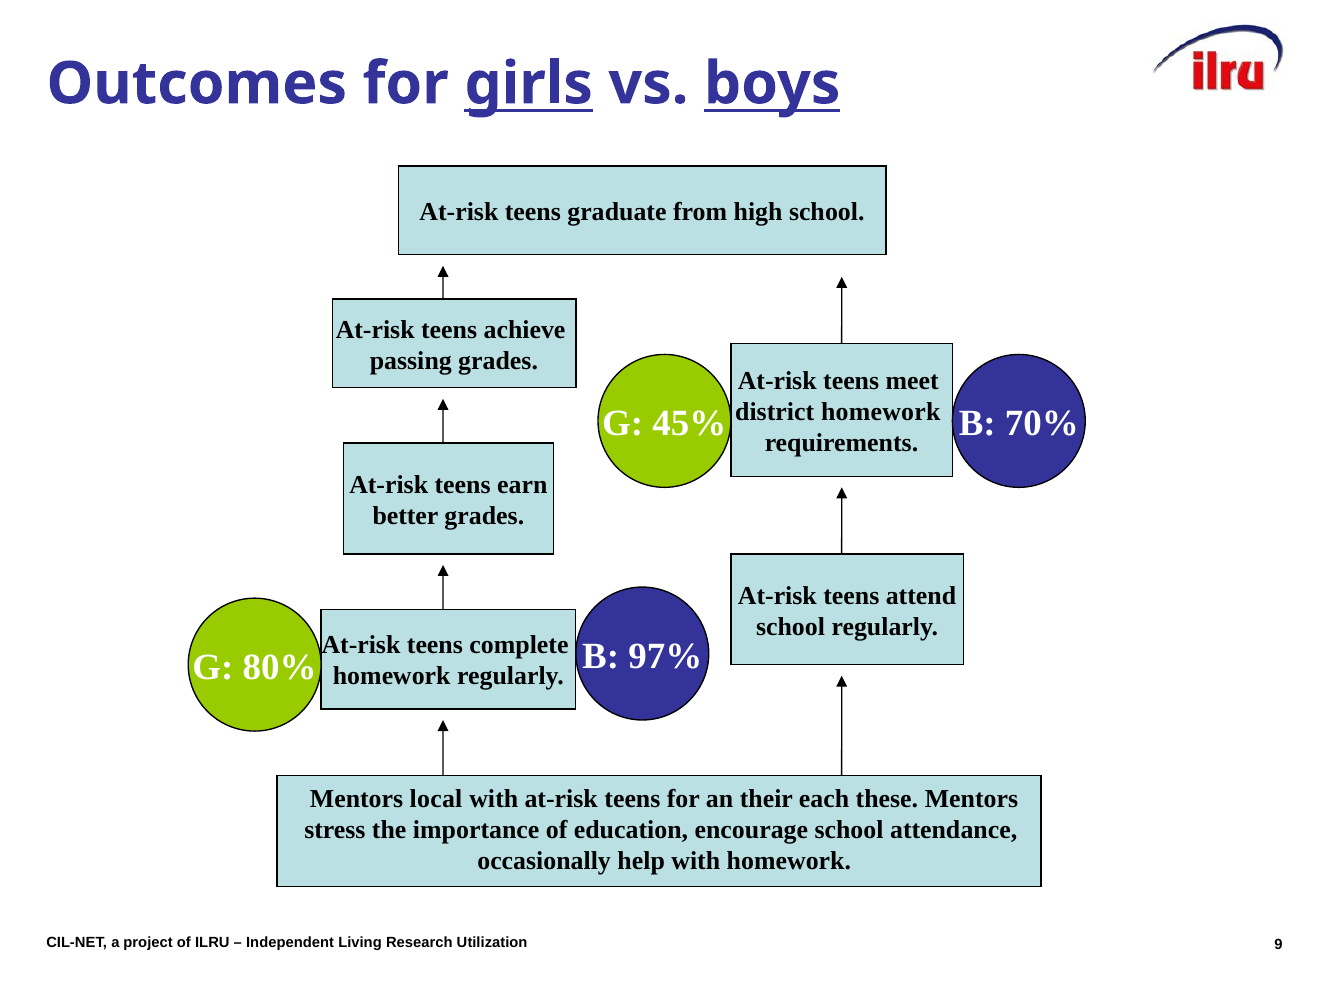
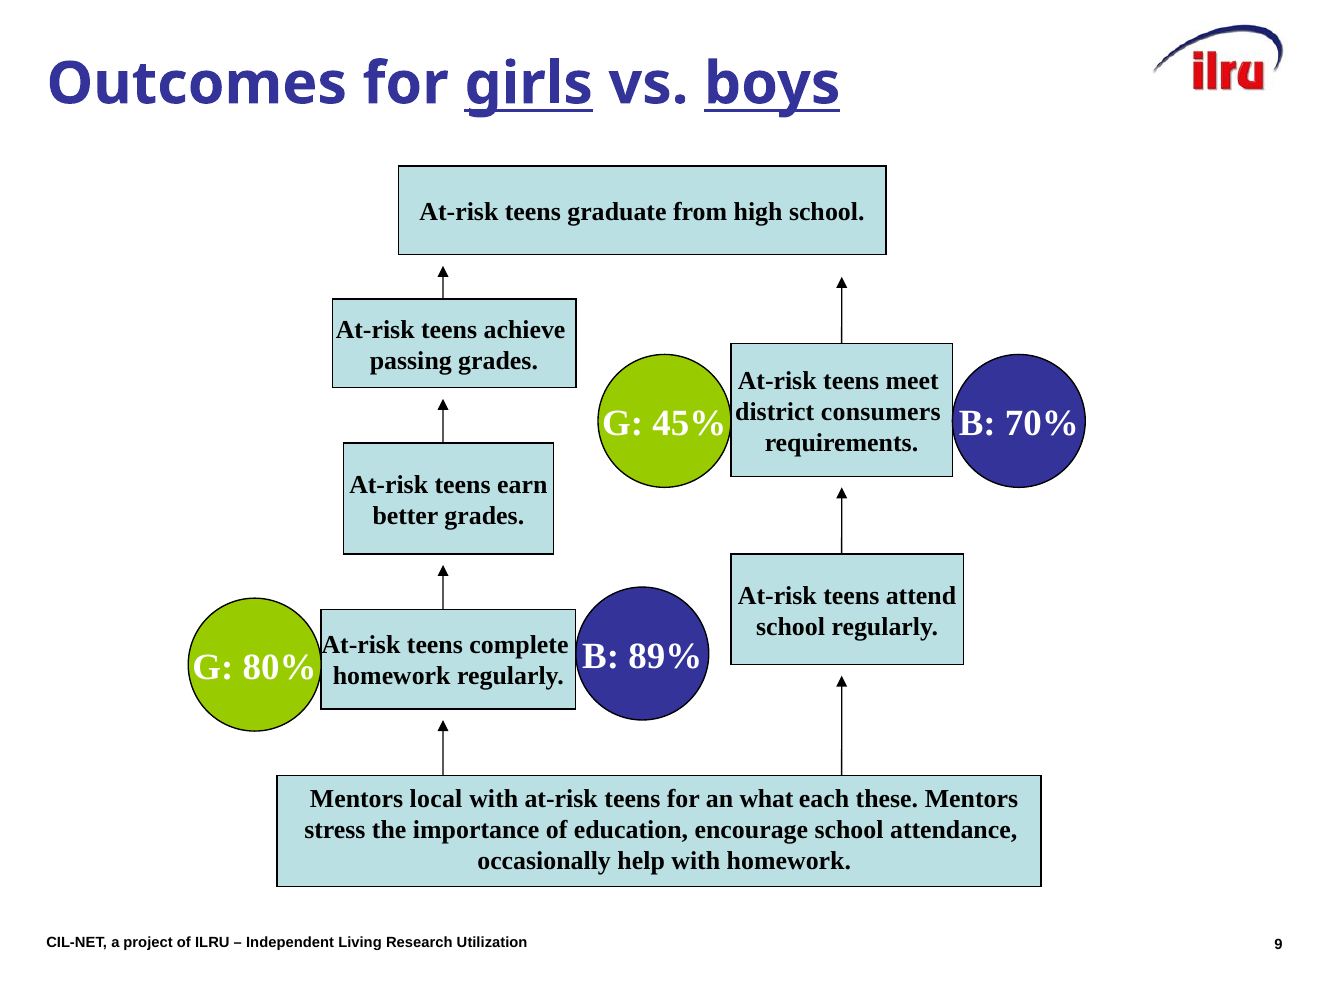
district homework: homework -> consumers
97%: 97% -> 89%
their: their -> what
